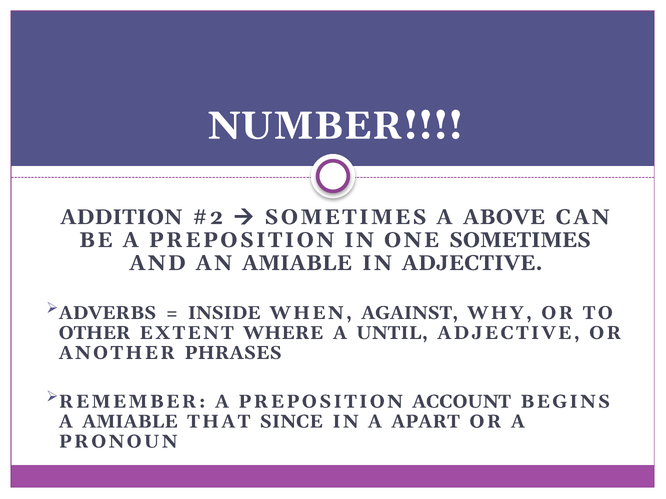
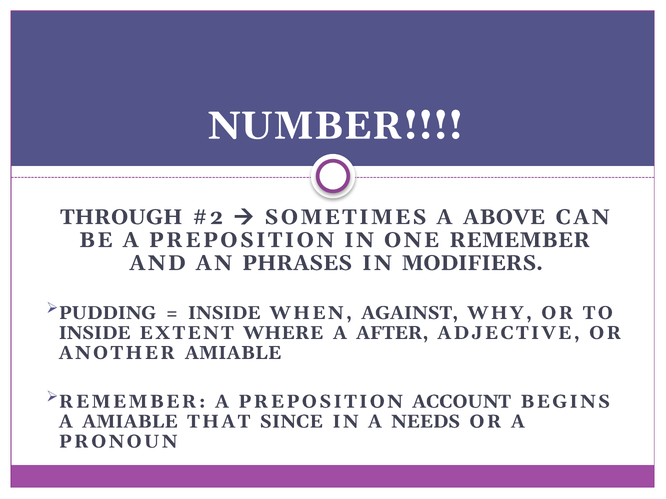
ADDITION: ADDITION -> THROUGH
ONE SOMETIMES: SOMETIMES -> REMEMBER
AN AMIABLE: AMIABLE -> PHRASES
IN ADJECTIVE: ADJECTIVE -> MODIFIERS
ADVERBS: ADVERBS -> PUDDING
OTHER at (95, 333): OTHER -> INSIDE
UNTIL: UNTIL -> AFTER
ANOTHER PHRASES: PHRASES -> AMIABLE
APART: APART -> NEEDS
